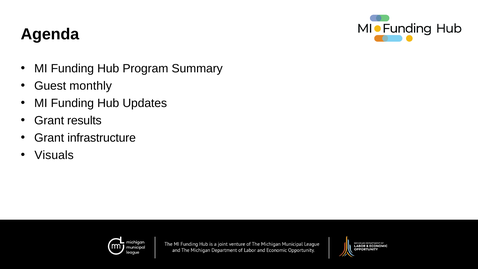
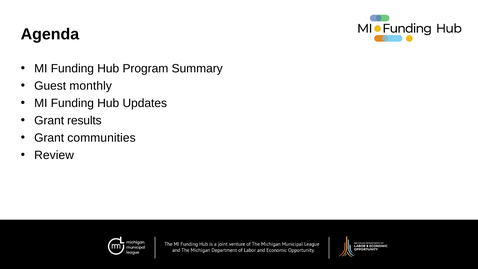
infrastructure: infrastructure -> communities
Visuals: Visuals -> Review
